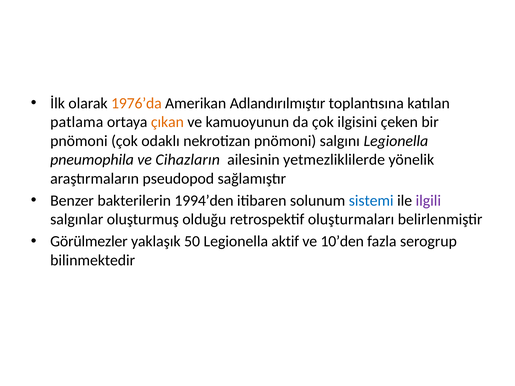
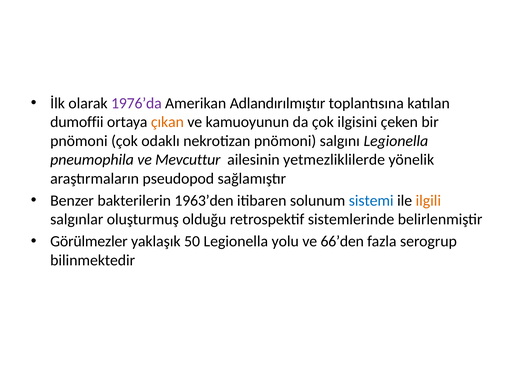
1976’da colour: orange -> purple
patlama: patlama -> dumoffii
Cihazların: Cihazların -> Mevcuttur
1994’den: 1994’den -> 1963’den
ilgili colour: purple -> orange
oluşturmaları: oluşturmaları -> sistemlerinde
aktif: aktif -> yolu
10’den: 10’den -> 66’den
